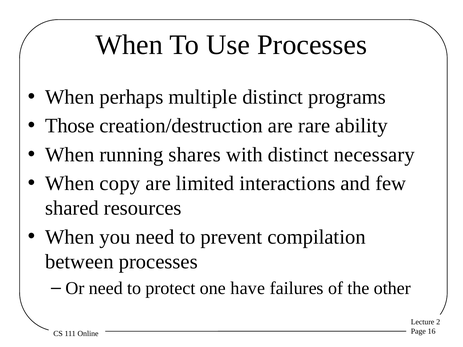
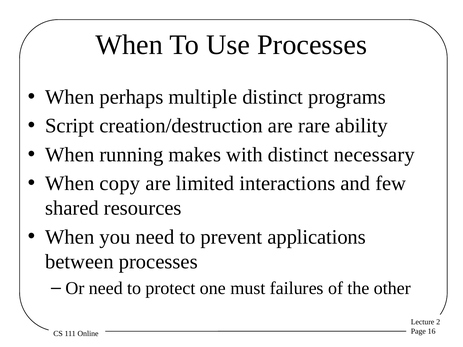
Those: Those -> Script
shares: shares -> makes
compilation: compilation -> applications
have: have -> must
